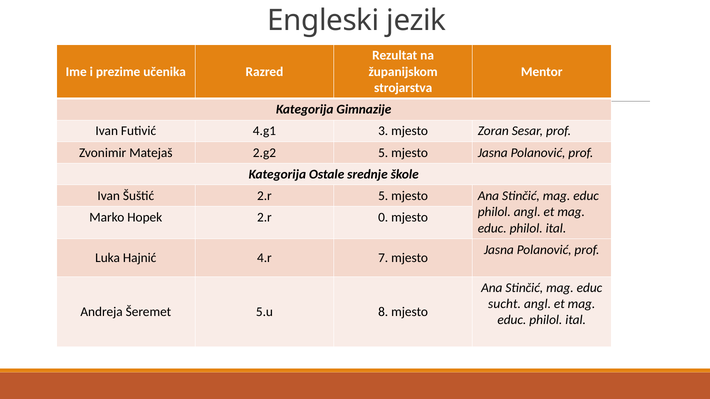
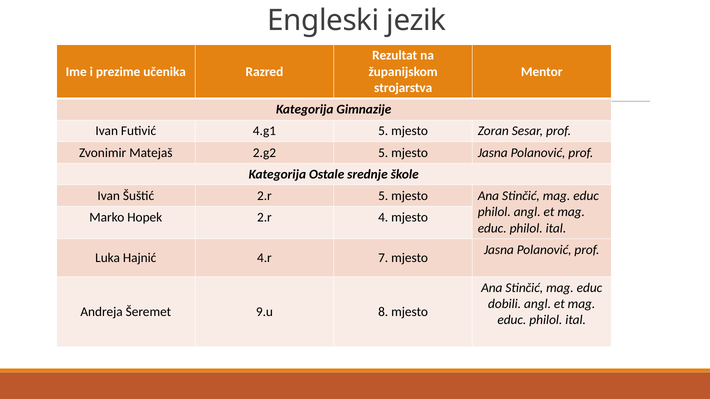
4.g1 3: 3 -> 5
0: 0 -> 4
sucht: sucht -> dobili
5.u: 5.u -> 9.u
